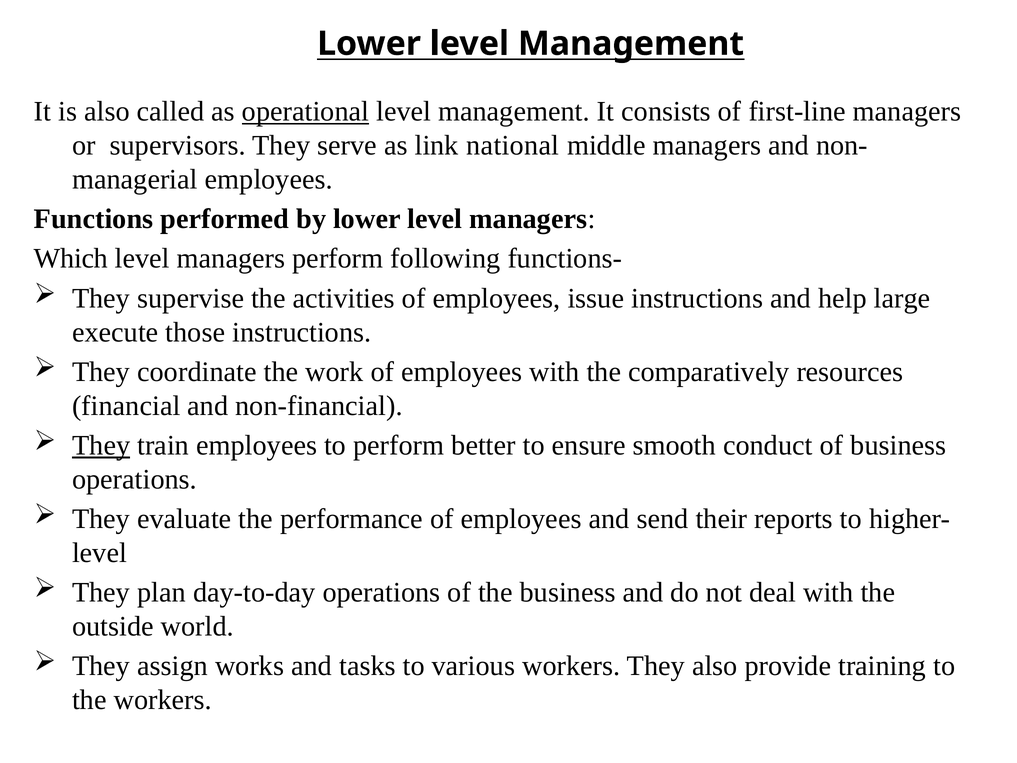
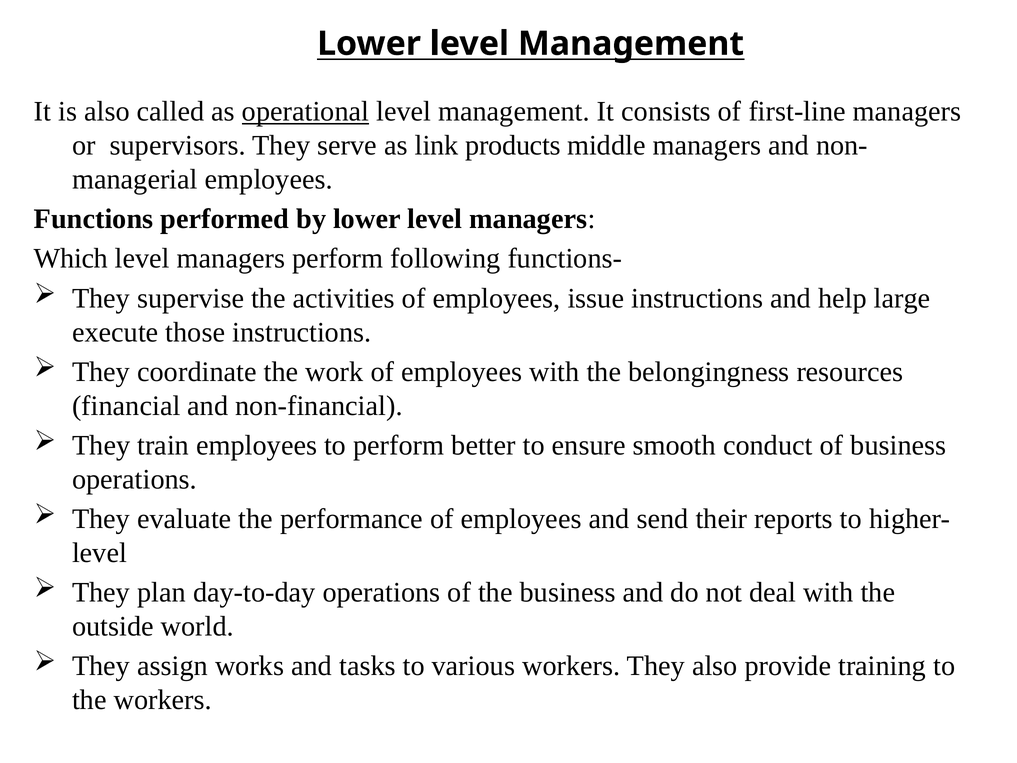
national: national -> products
comparatively: comparatively -> belongingness
They at (101, 445) underline: present -> none
